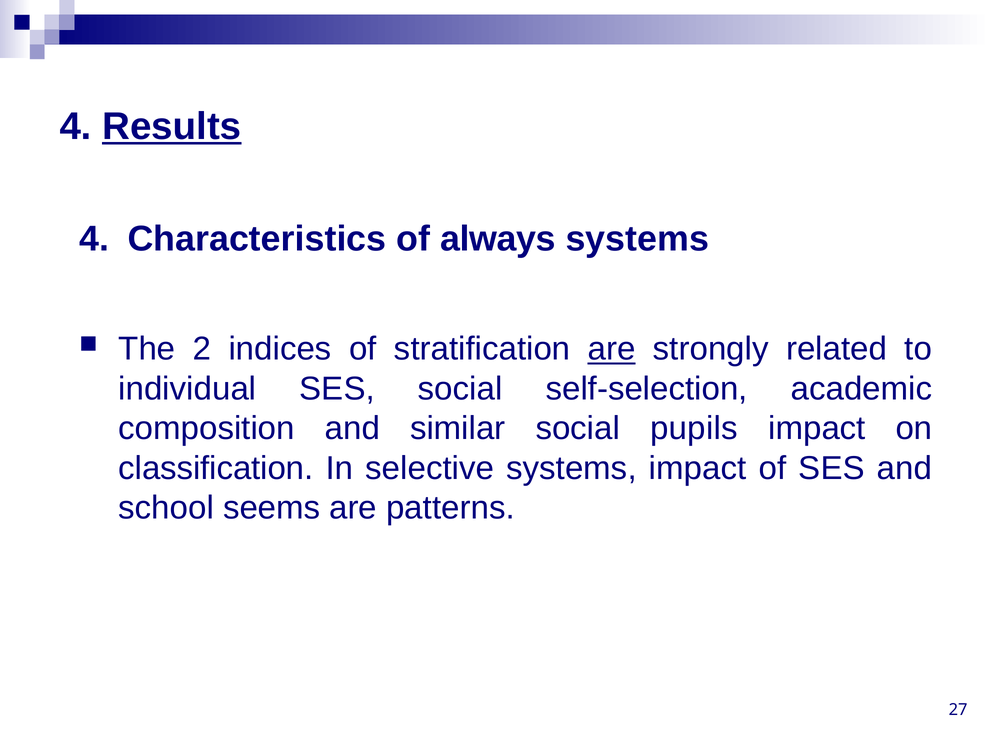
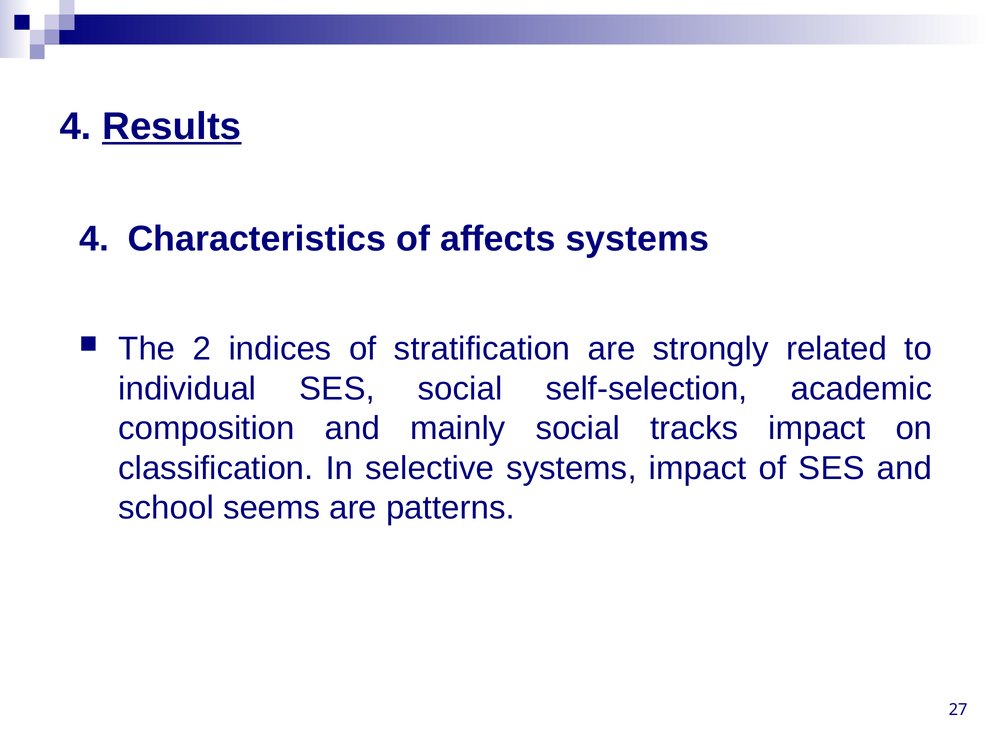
always: always -> affects
are at (612, 349) underline: present -> none
similar: similar -> mainly
pupils: pupils -> tracks
